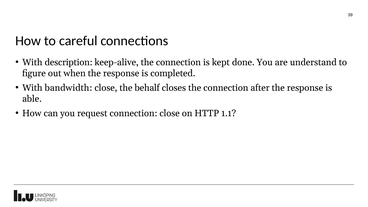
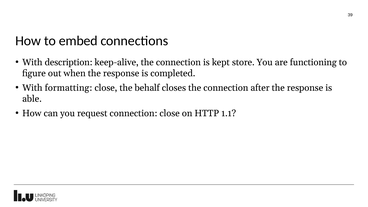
careful: careful -> embed
done: done -> store
understand: understand -> functioning
bandwidth: bandwidth -> formatting
